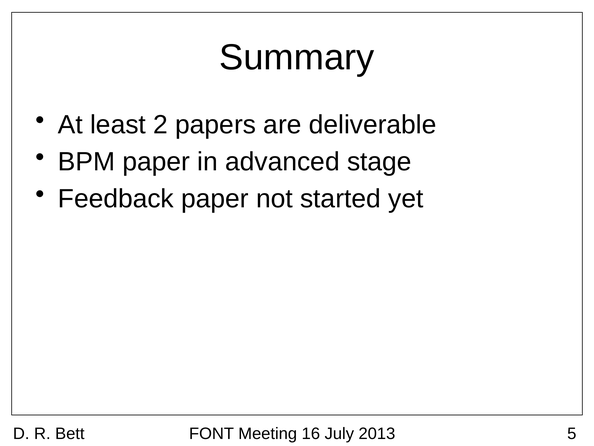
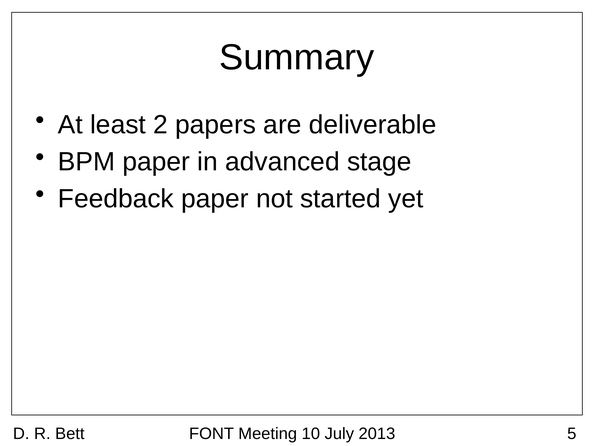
16: 16 -> 10
